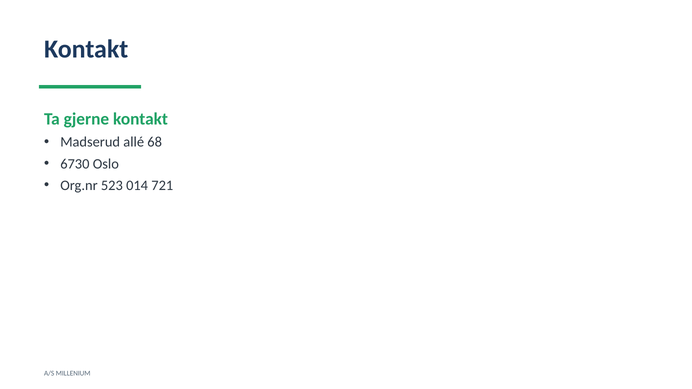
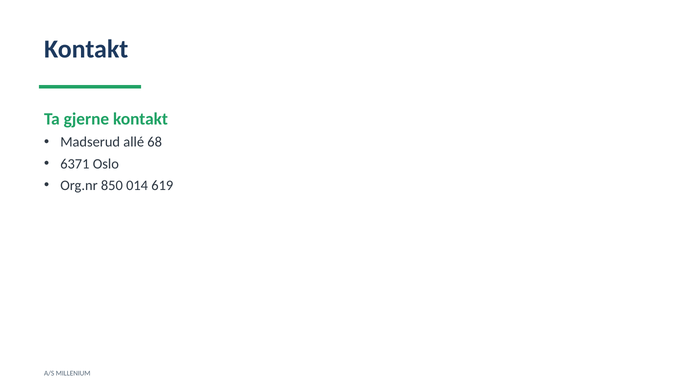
6730: 6730 -> 6371
523: 523 -> 850
721: 721 -> 619
